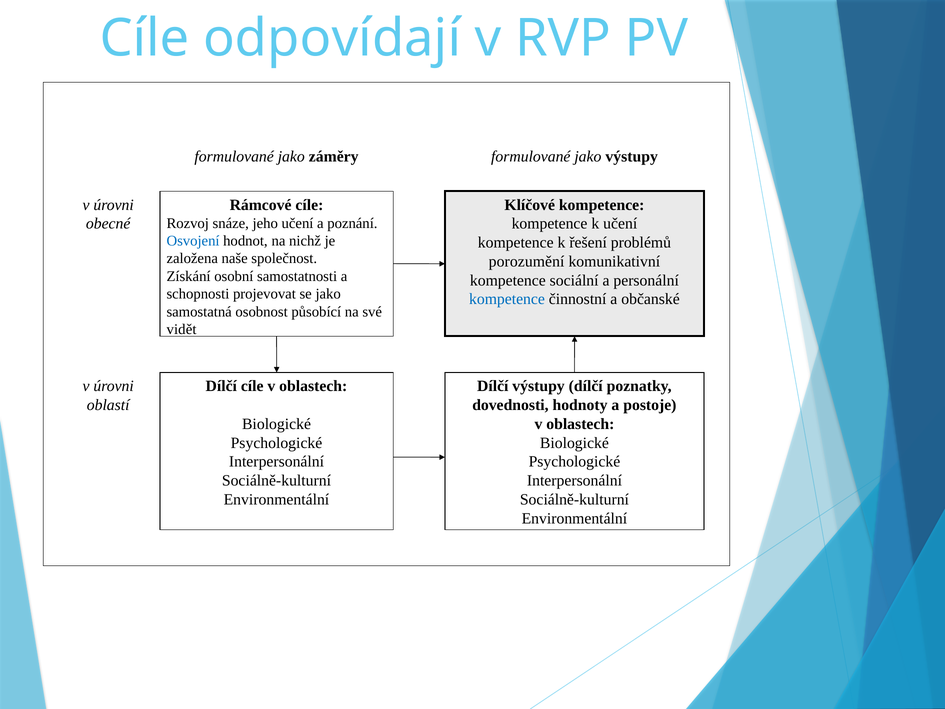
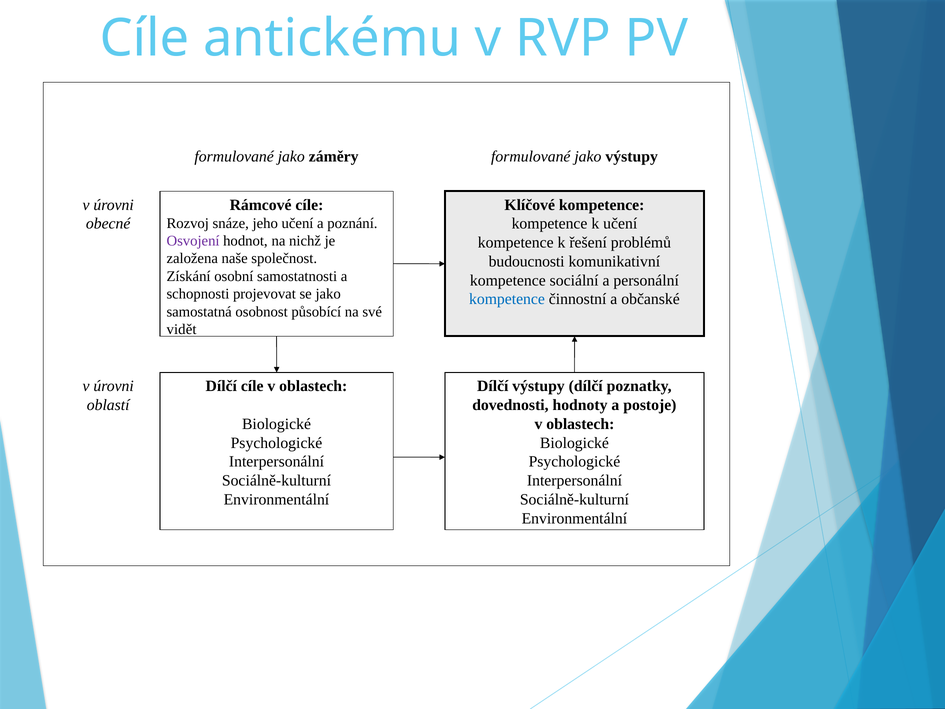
odpovídají: odpovídají -> antickému
Osvojení colour: blue -> purple
porozumění: porozumění -> budoucnosti
